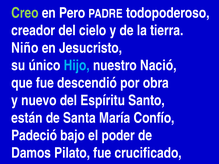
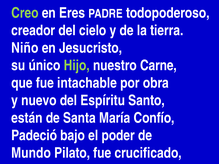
Pero: Pero -> Eres
Hijo colour: light blue -> light green
Nació: Nació -> Carne
descendió: descendió -> intachable
Damos: Damos -> Mundo
